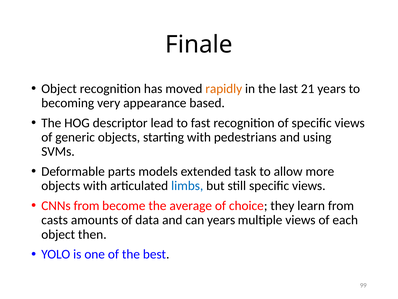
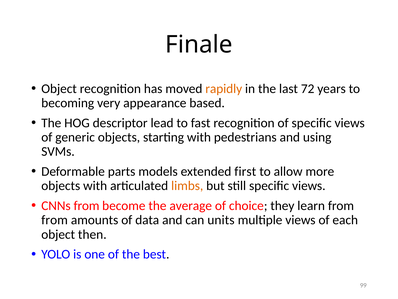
21: 21 -> 72
task: task -> first
limbs colour: blue -> orange
casts at (55, 220): casts -> from
can years: years -> units
